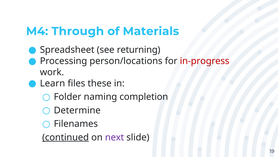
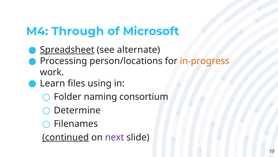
Materials: Materials -> Microsoft
Spreadsheet underline: none -> present
returning: returning -> alternate
in-progress colour: red -> orange
these: these -> using
completion: completion -> consortium
